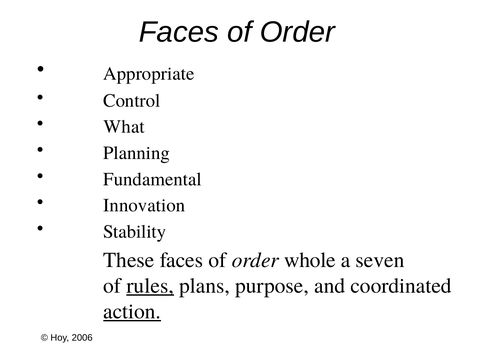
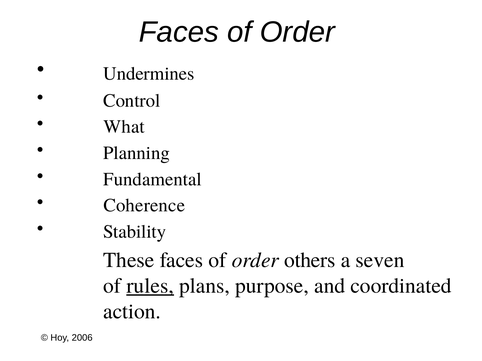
Appropriate: Appropriate -> Undermines
Innovation: Innovation -> Coherence
whole: whole -> others
action underline: present -> none
